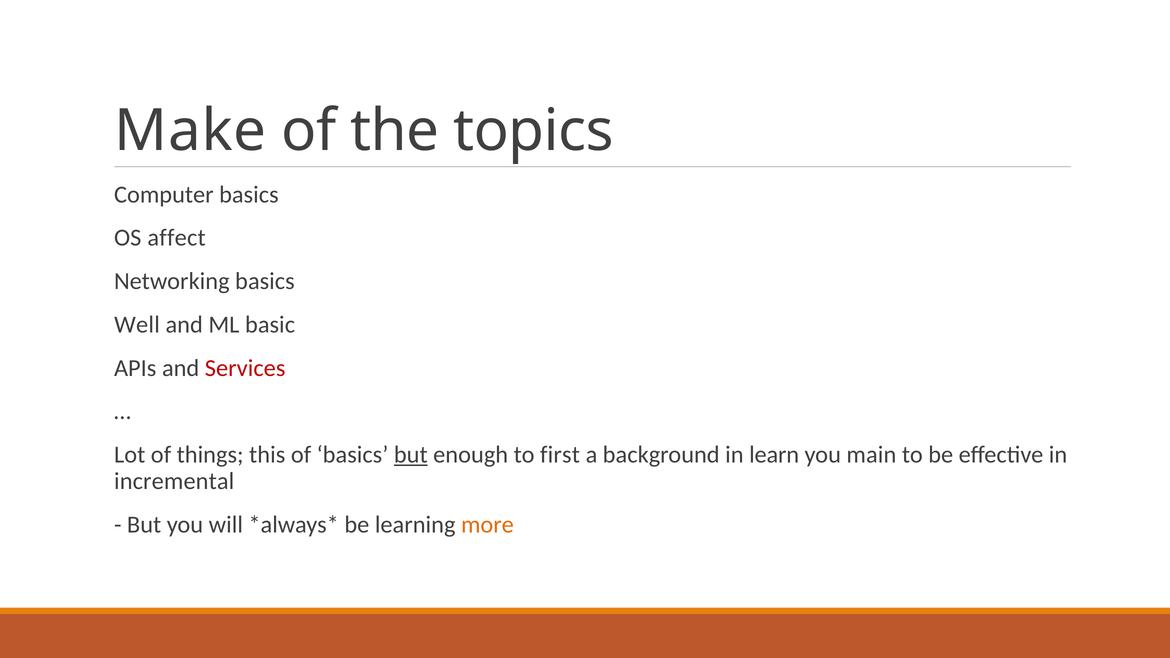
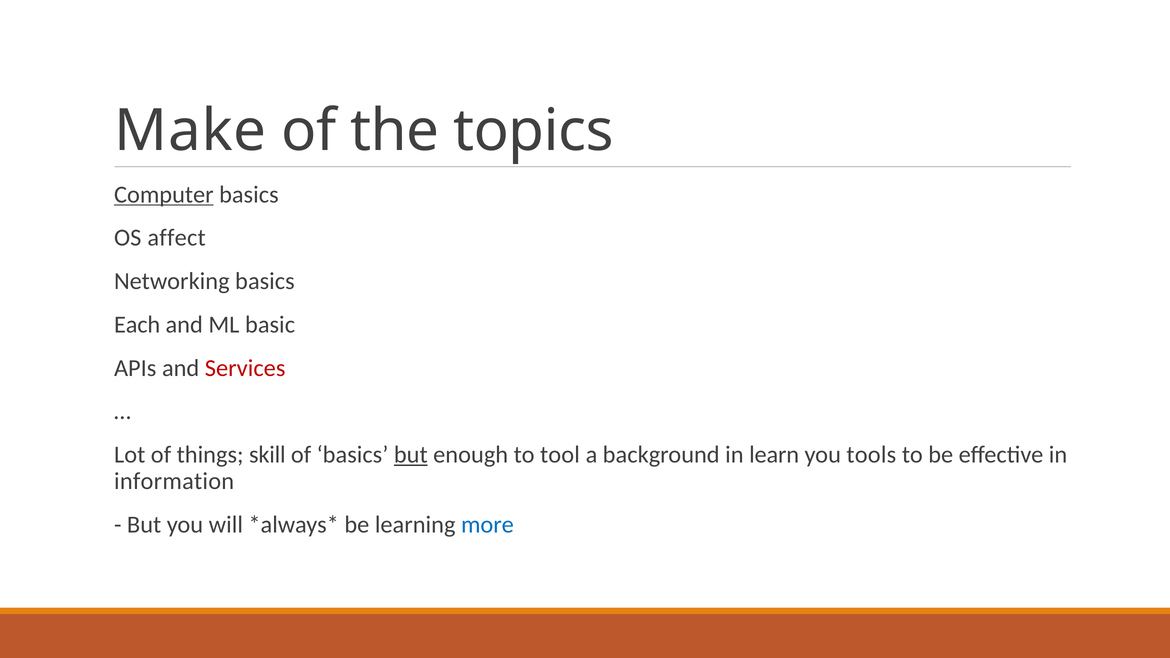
Computer underline: none -> present
Well: Well -> Each
this: this -> skill
first: first -> tool
main: main -> tools
incremental: incremental -> information
more colour: orange -> blue
